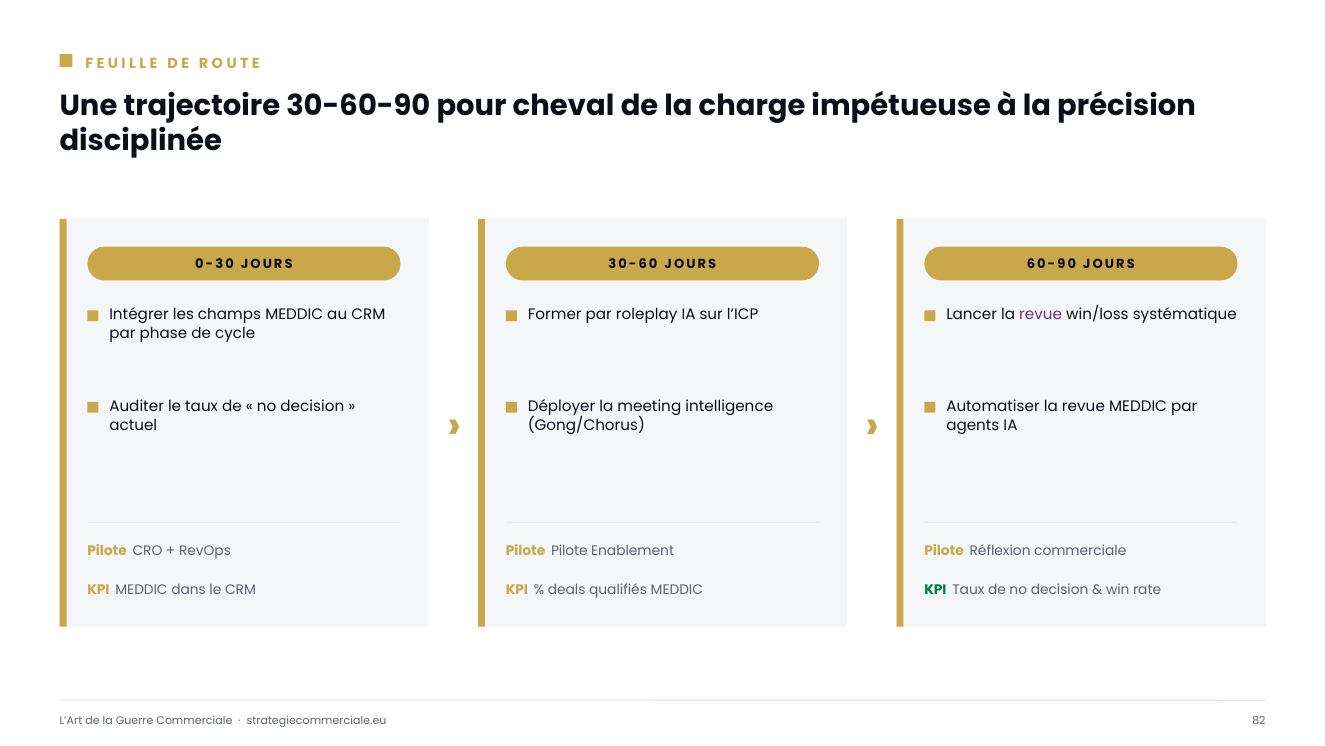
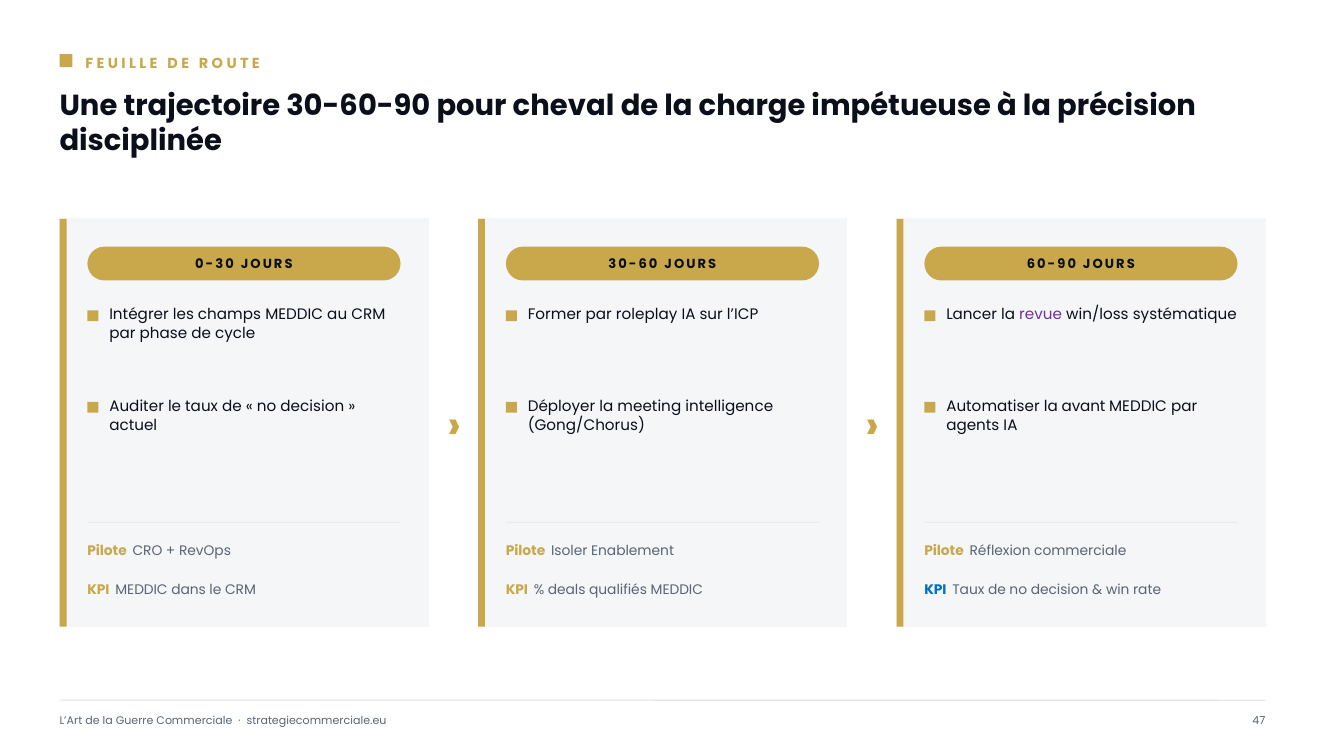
Automatiser la revue: revue -> avant
Pilote Pilote: Pilote -> Isoler
KPI at (935, 590) colour: green -> blue
82: 82 -> 47
